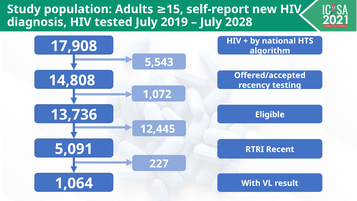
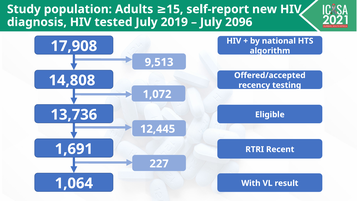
2028: 2028 -> 2096
5,543: 5,543 -> 9,513
5,091: 5,091 -> 1,691
